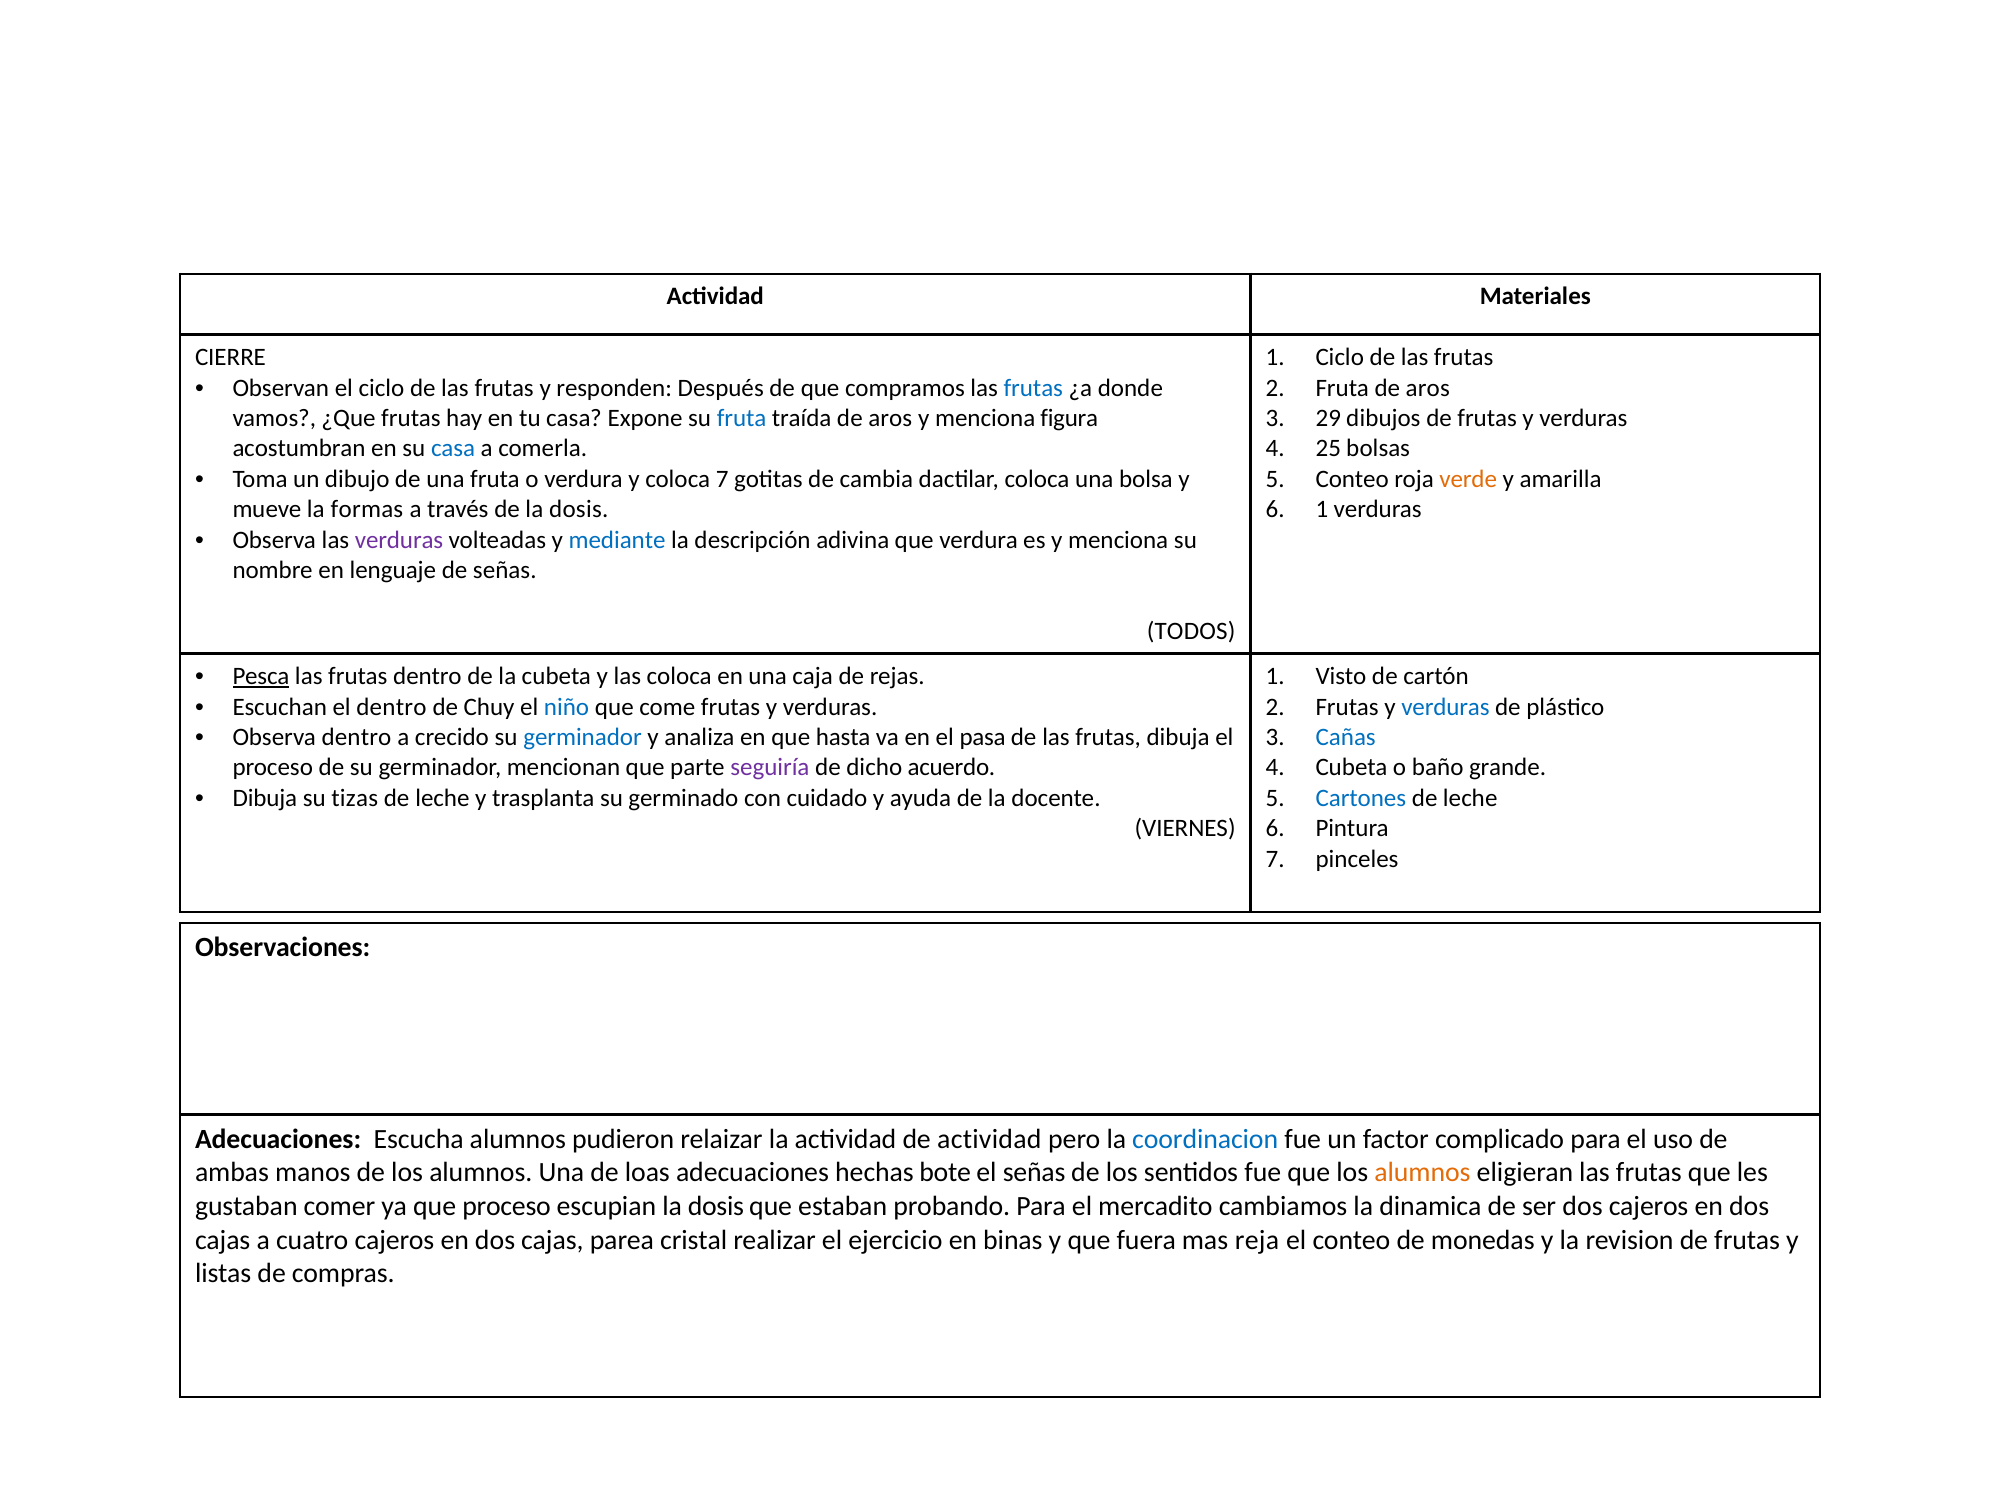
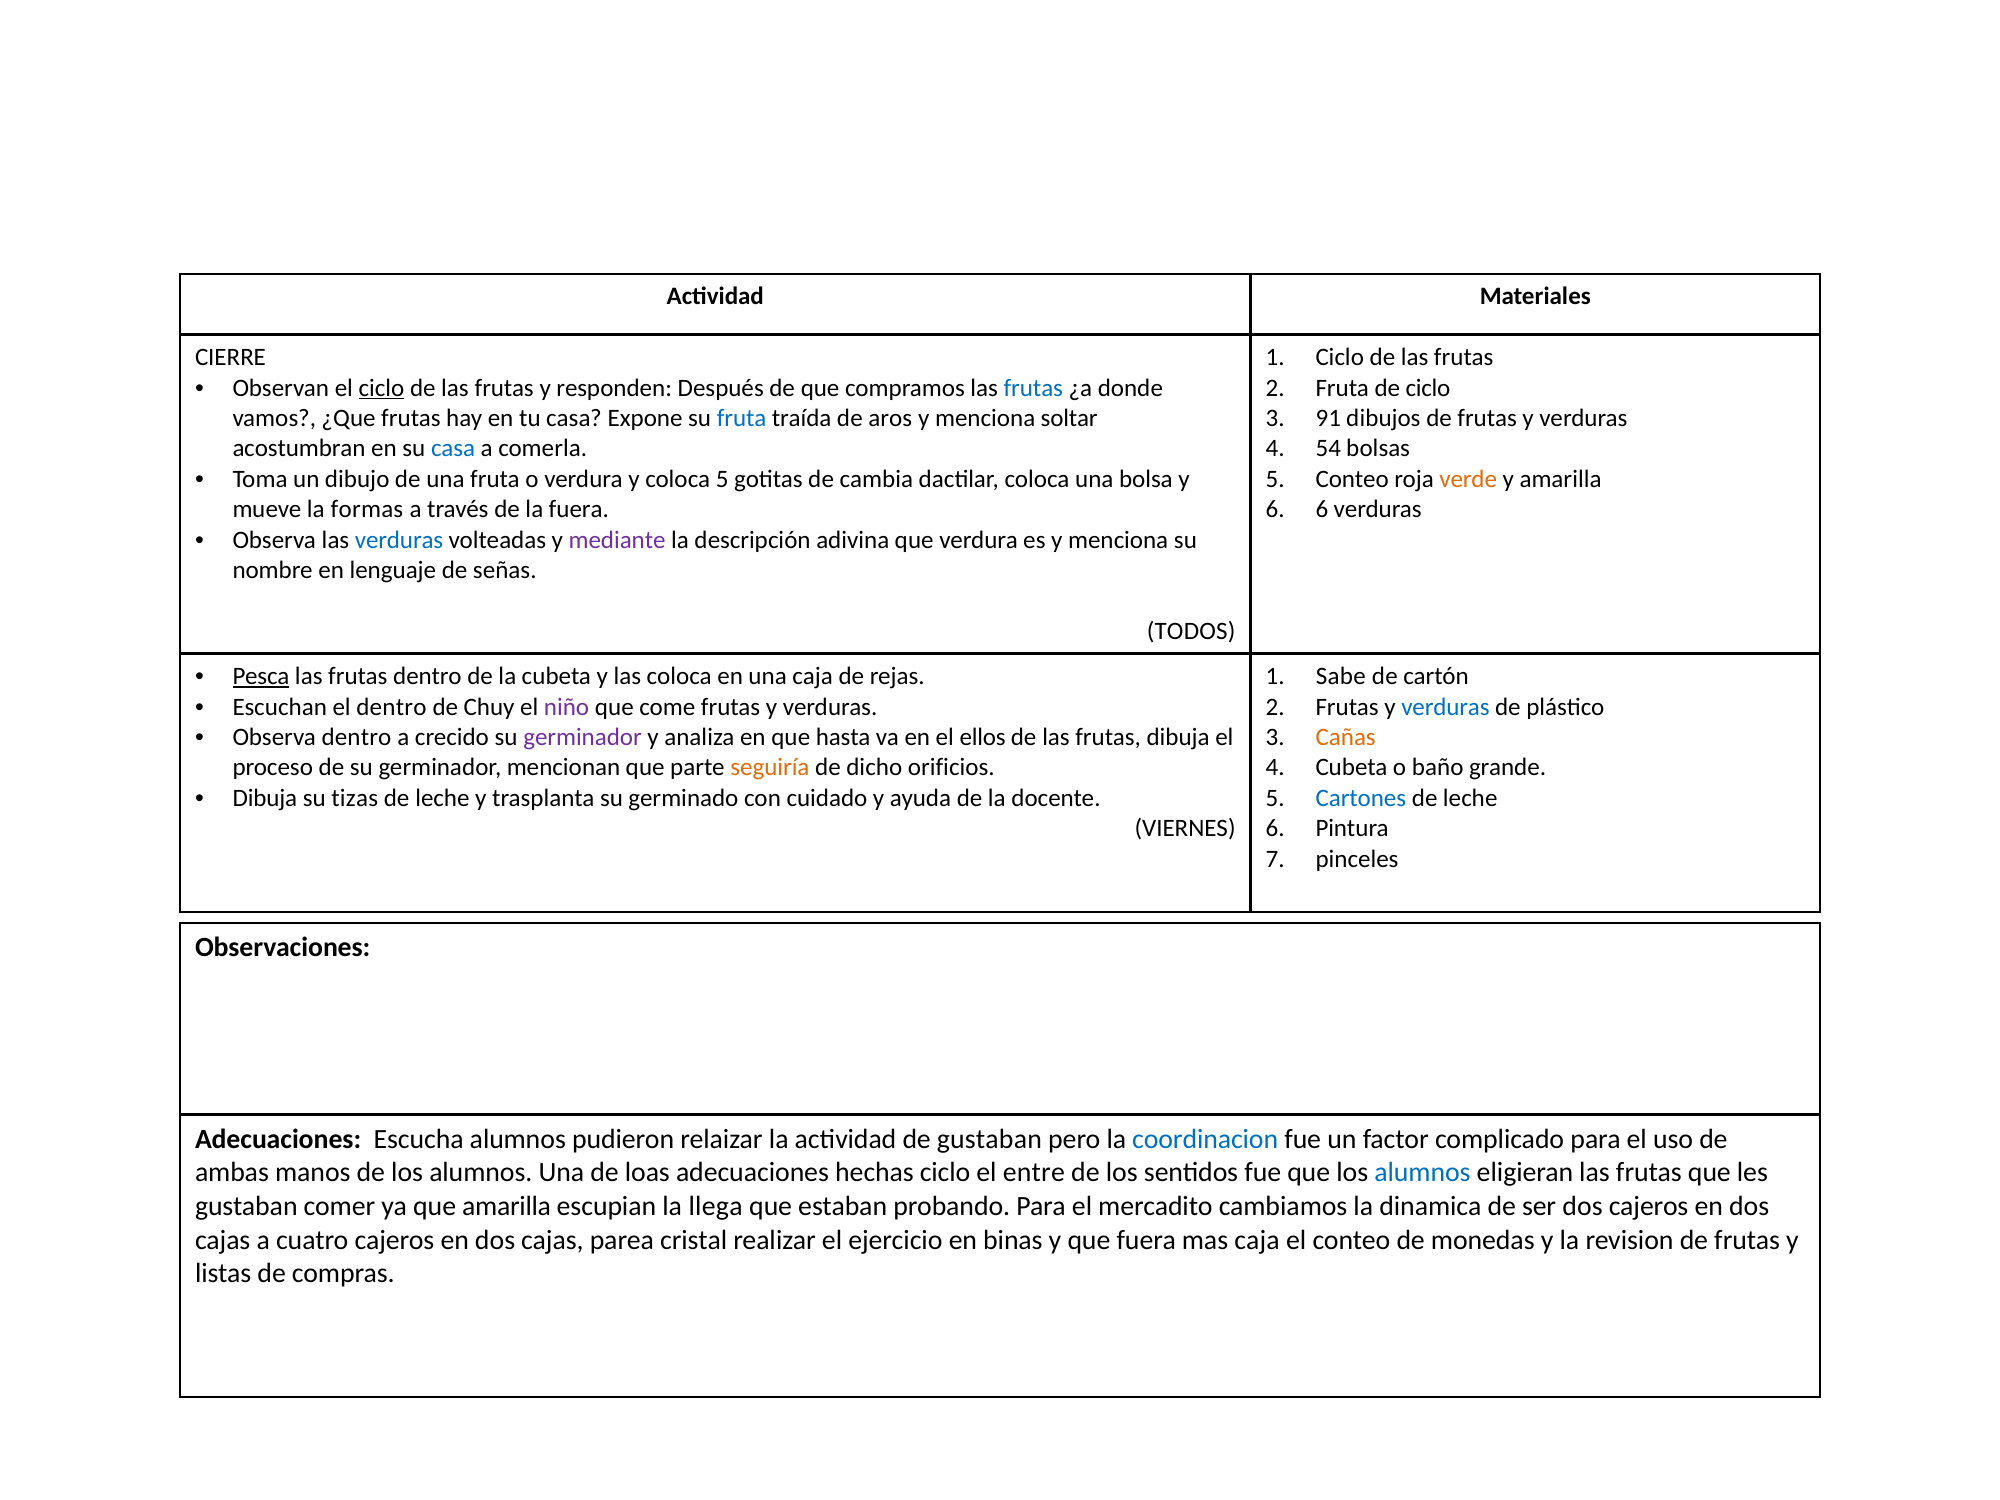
ciclo at (381, 388) underline: none -> present
Fruta de aros: aros -> ciclo
figura: figura -> soltar
29: 29 -> 91
25: 25 -> 54
coloca 7: 7 -> 5
de la dosis: dosis -> fuera
1 at (1322, 509): 1 -> 6
verduras at (399, 540) colour: purple -> blue
mediante colour: blue -> purple
Visto: Visto -> Sabe
niño colour: blue -> purple
germinador at (583, 737) colour: blue -> purple
pasa: pasa -> ellos
Cañas colour: blue -> orange
seguiría colour: purple -> orange
acuerdo: acuerdo -> orificios
de actividad: actividad -> gustaban
hechas bote: bote -> ciclo
el señas: señas -> entre
alumnos at (1422, 1173) colour: orange -> blue
que proceso: proceso -> amarilla
escupian la dosis: dosis -> llega
mas reja: reja -> caja
